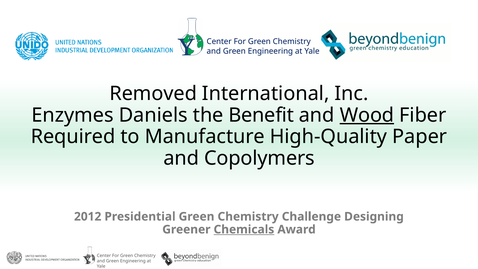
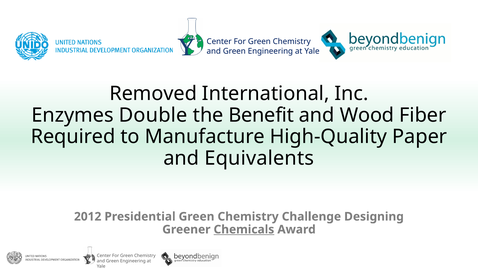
Daniels: Daniels -> Double
Wood underline: present -> none
Copolymers: Copolymers -> Equivalents
